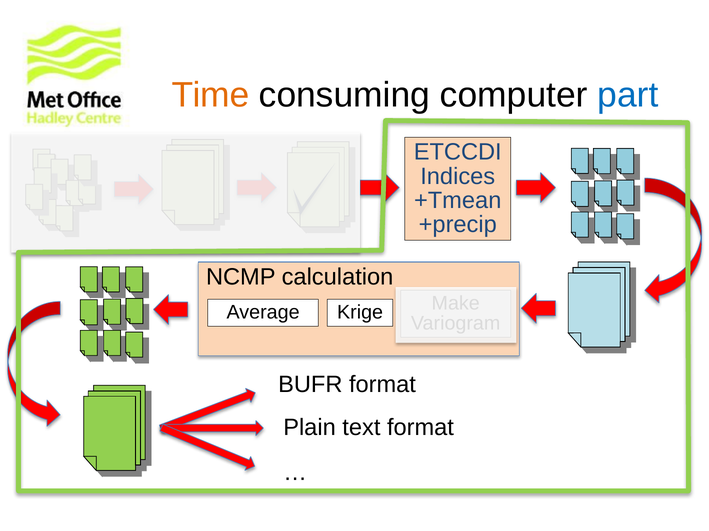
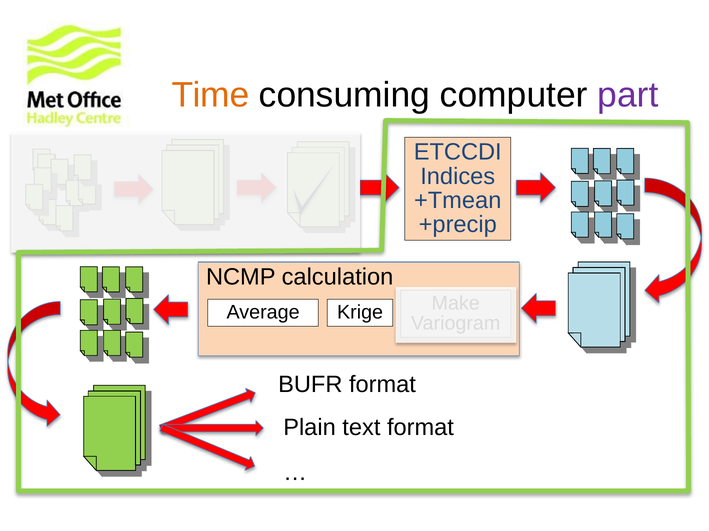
part colour: blue -> purple
